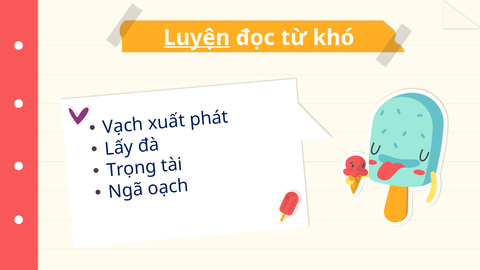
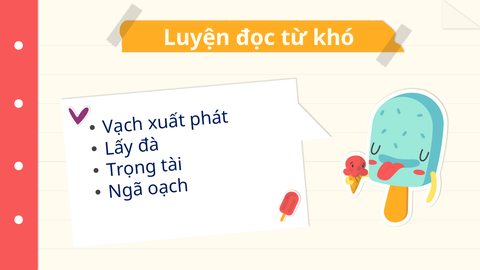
Luyện underline: present -> none
